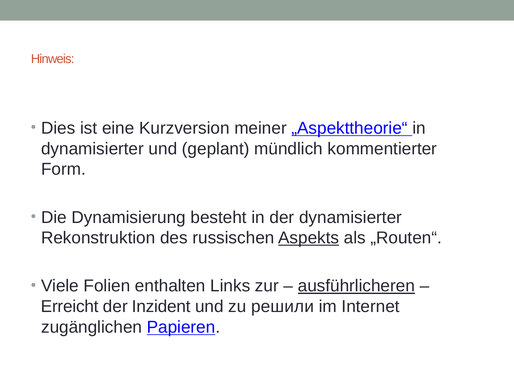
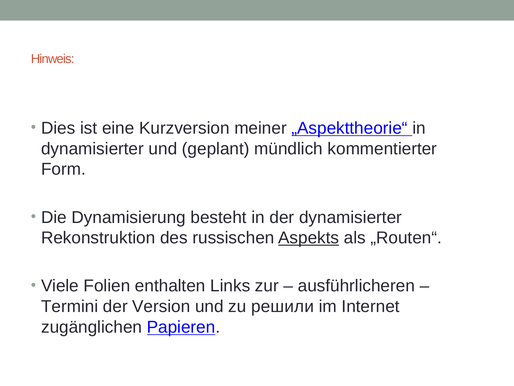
ausführlicheren underline: present -> none
Erreicht: Erreicht -> Termini
Inzident: Inzident -> Version
